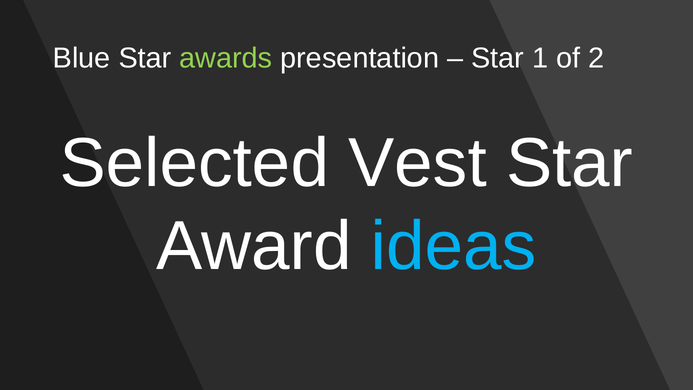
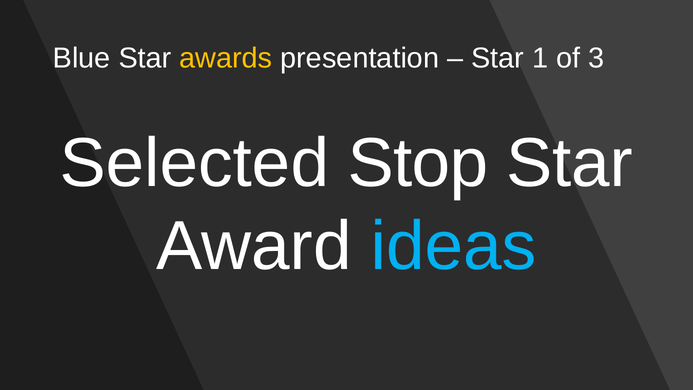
awards colour: light green -> yellow
2: 2 -> 3
Vest: Vest -> Stop
